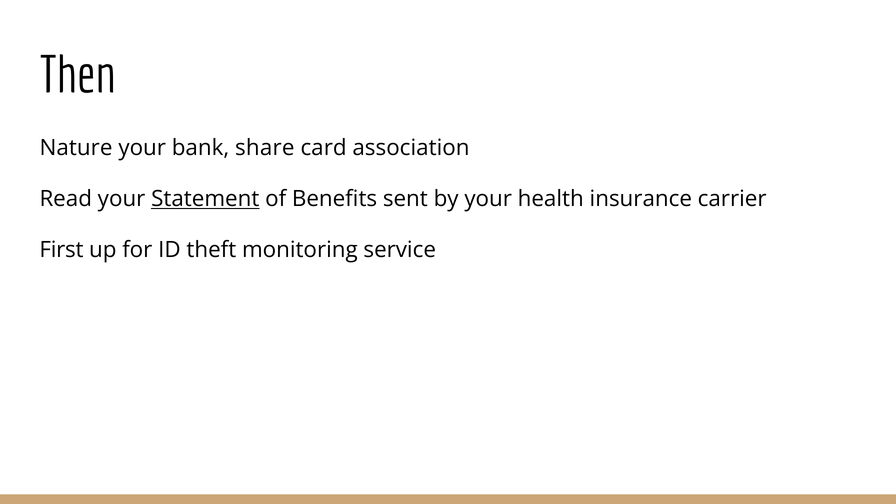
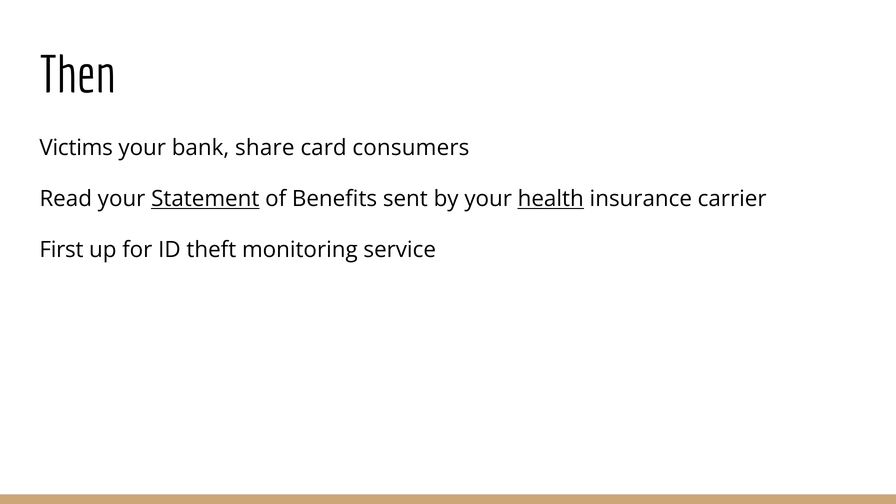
Nature: Nature -> Victims
association: association -> consumers
health underline: none -> present
